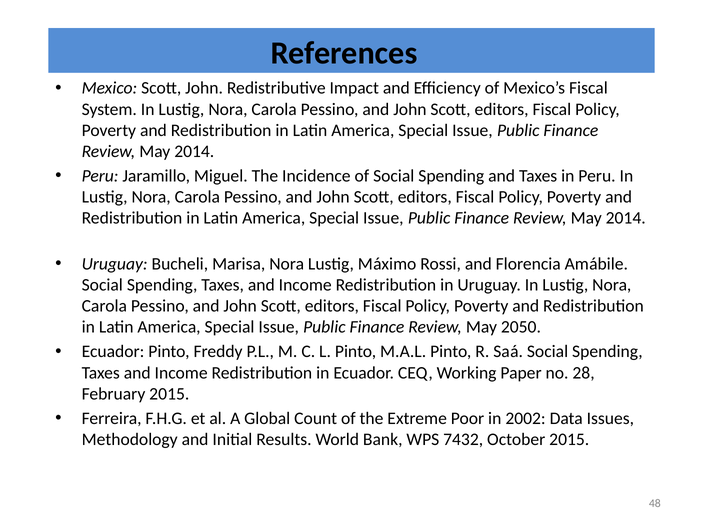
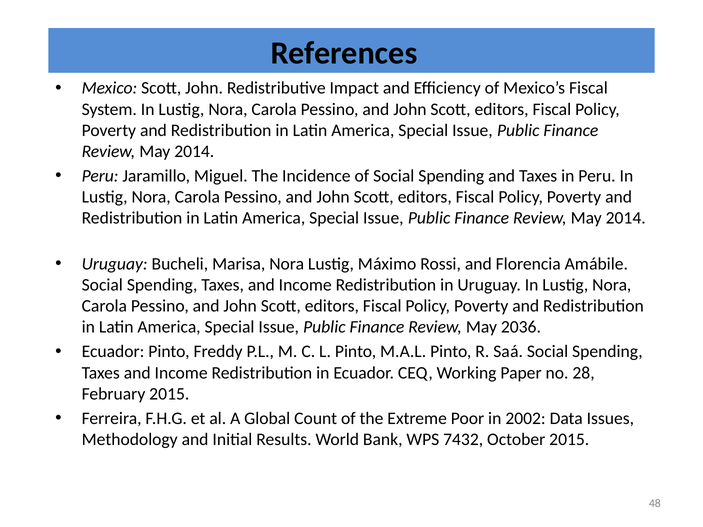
2050: 2050 -> 2036
